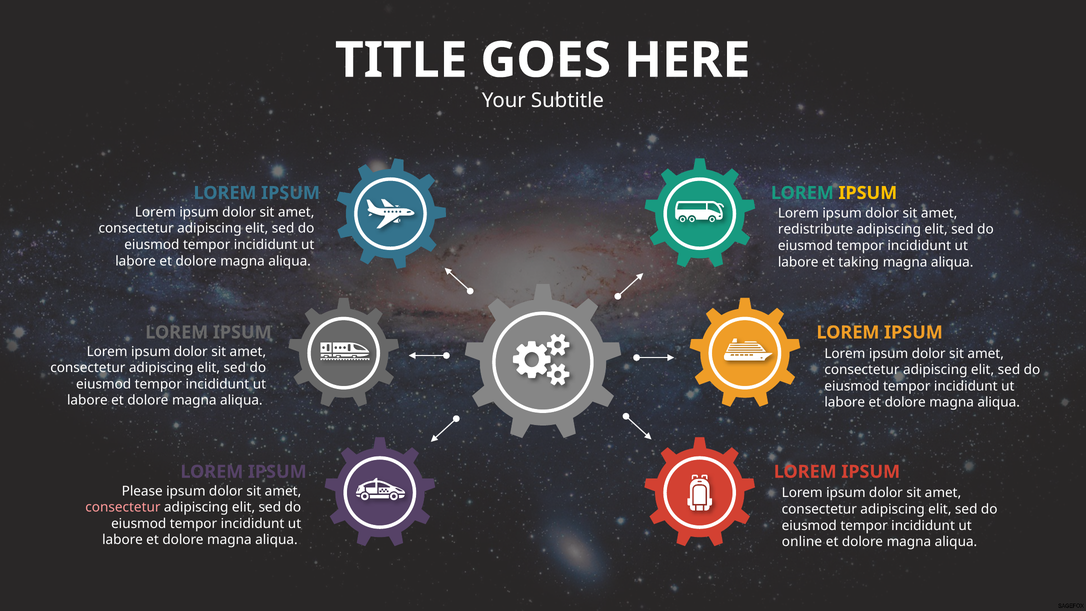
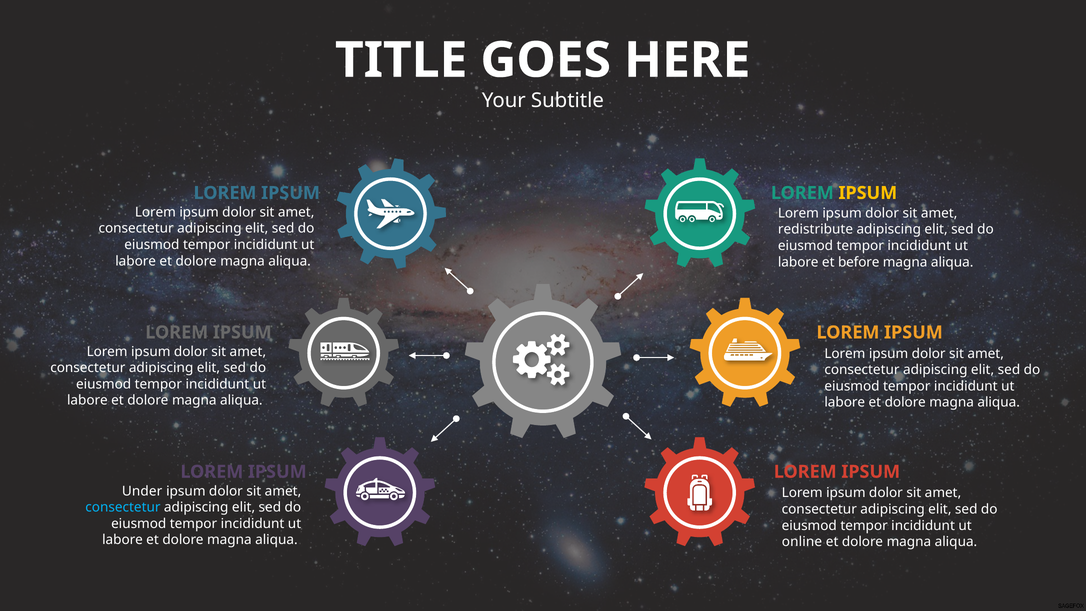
taking: taking -> before
Please: Please -> Under
consectetur at (123, 507) colour: pink -> light blue
